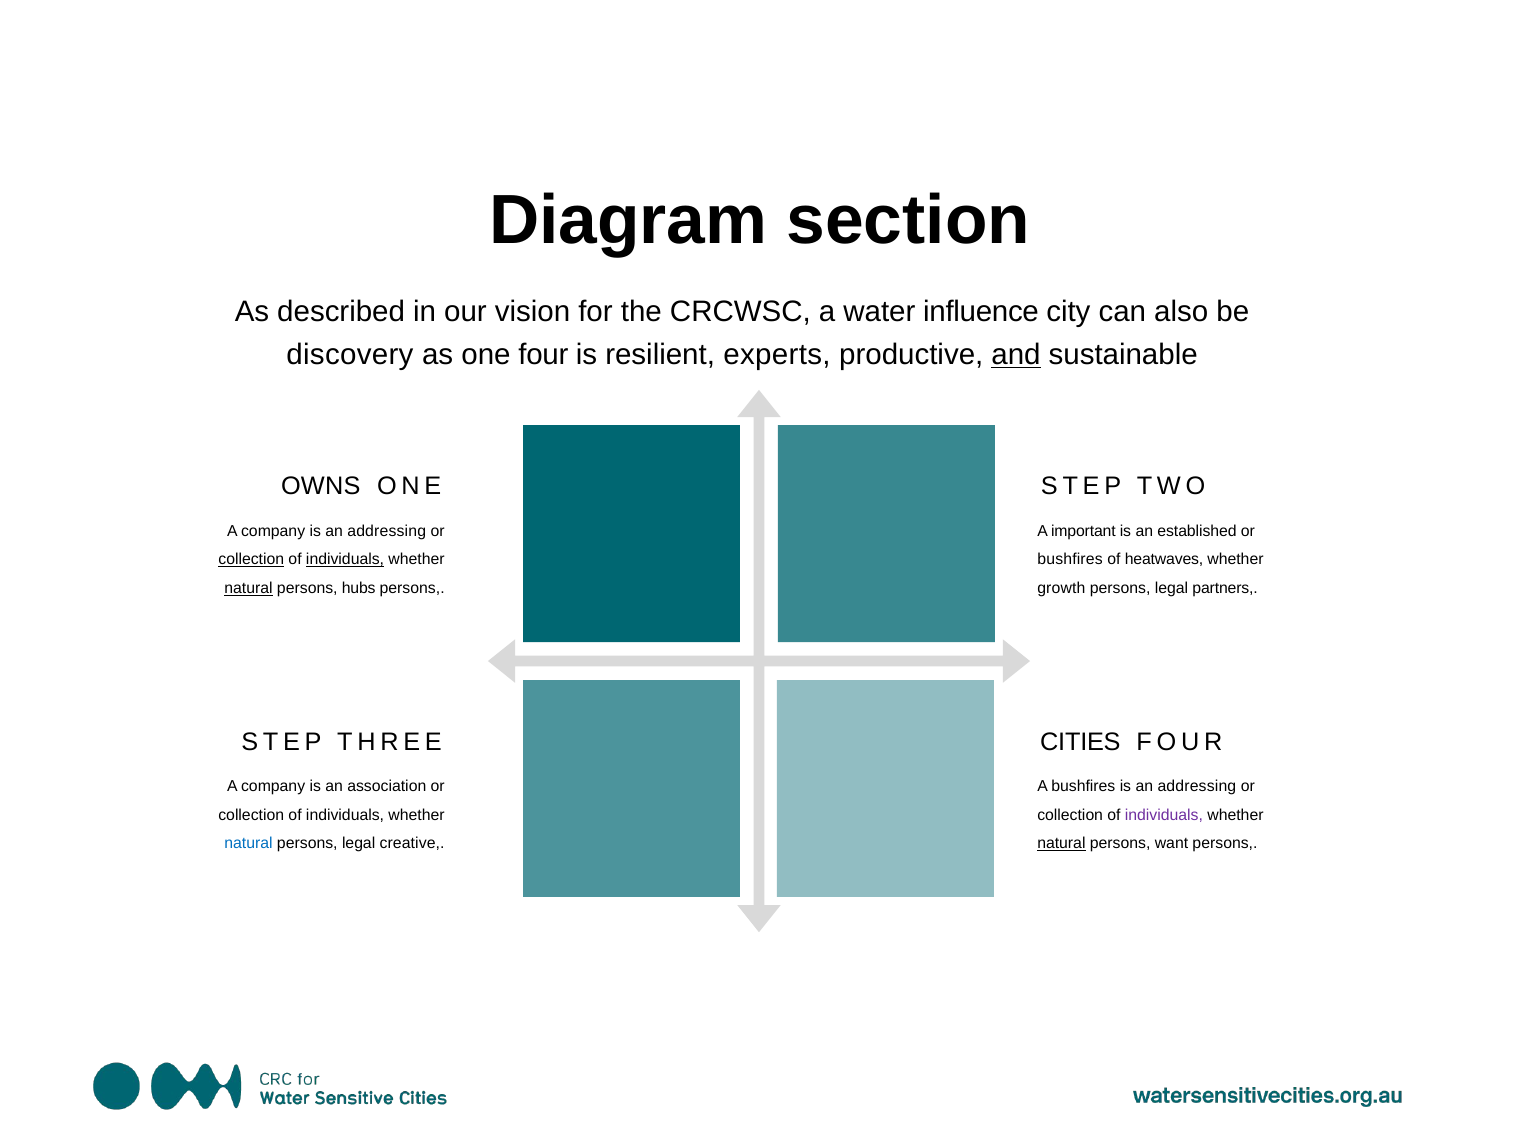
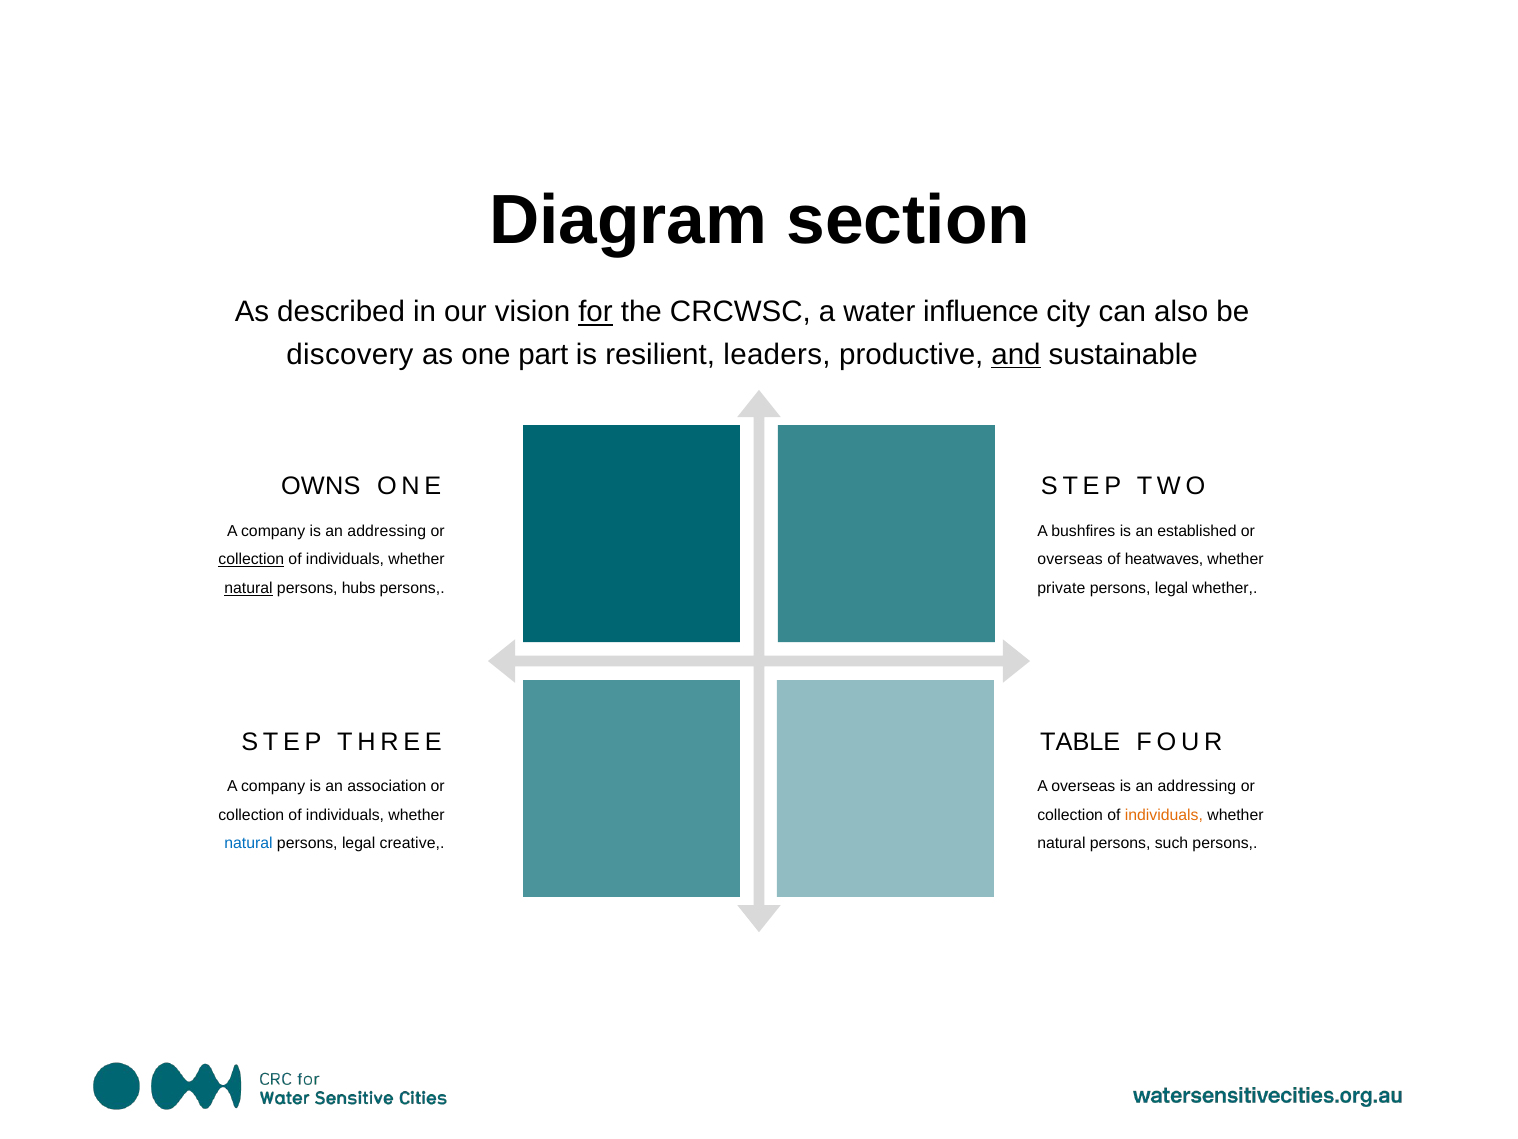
for underline: none -> present
one four: four -> part
experts: experts -> leaders
important: important -> bushfires
individuals at (345, 559) underline: present -> none
bushfires at (1070, 559): bushfires -> overseas
growth: growth -> private
legal partners: partners -> whether
CITIES: CITIES -> TABLE
A bushfires: bushfires -> overseas
individuals at (1164, 815) colour: purple -> orange
natural at (1061, 843) underline: present -> none
want: want -> such
